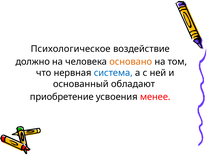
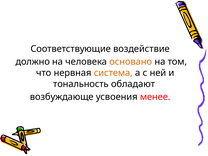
Психологическое: Психологическое -> Соответствующие
система colour: blue -> orange
основанный: основанный -> тональность
приобретение: приобретение -> возбуждающе
